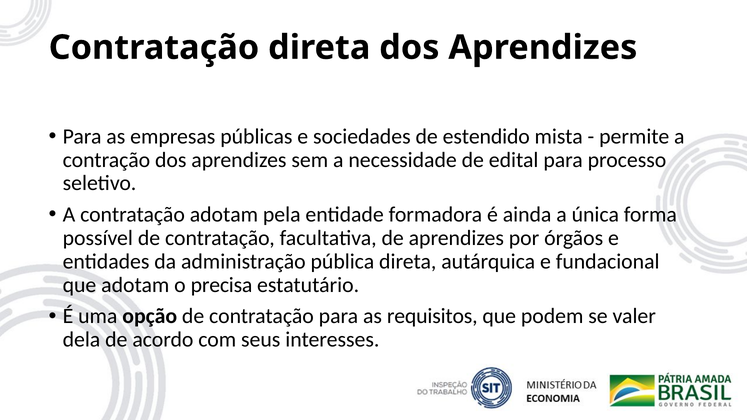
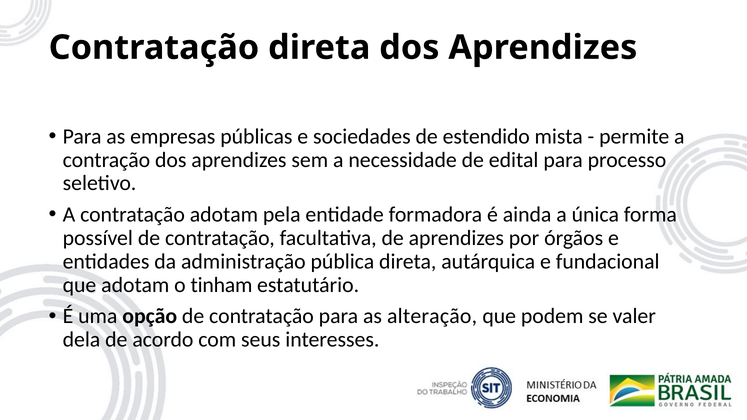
precisa: precisa -> tinham
requisitos: requisitos -> alteração
